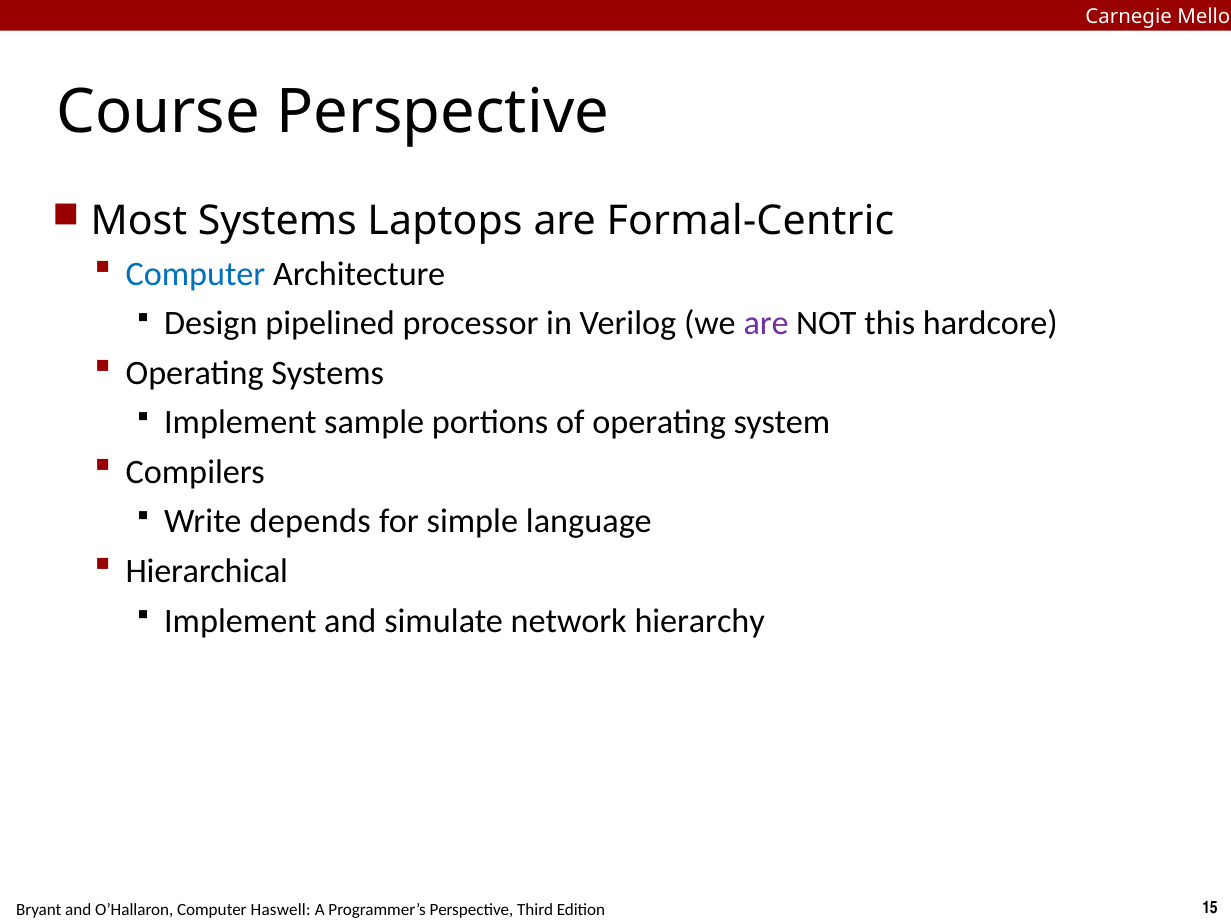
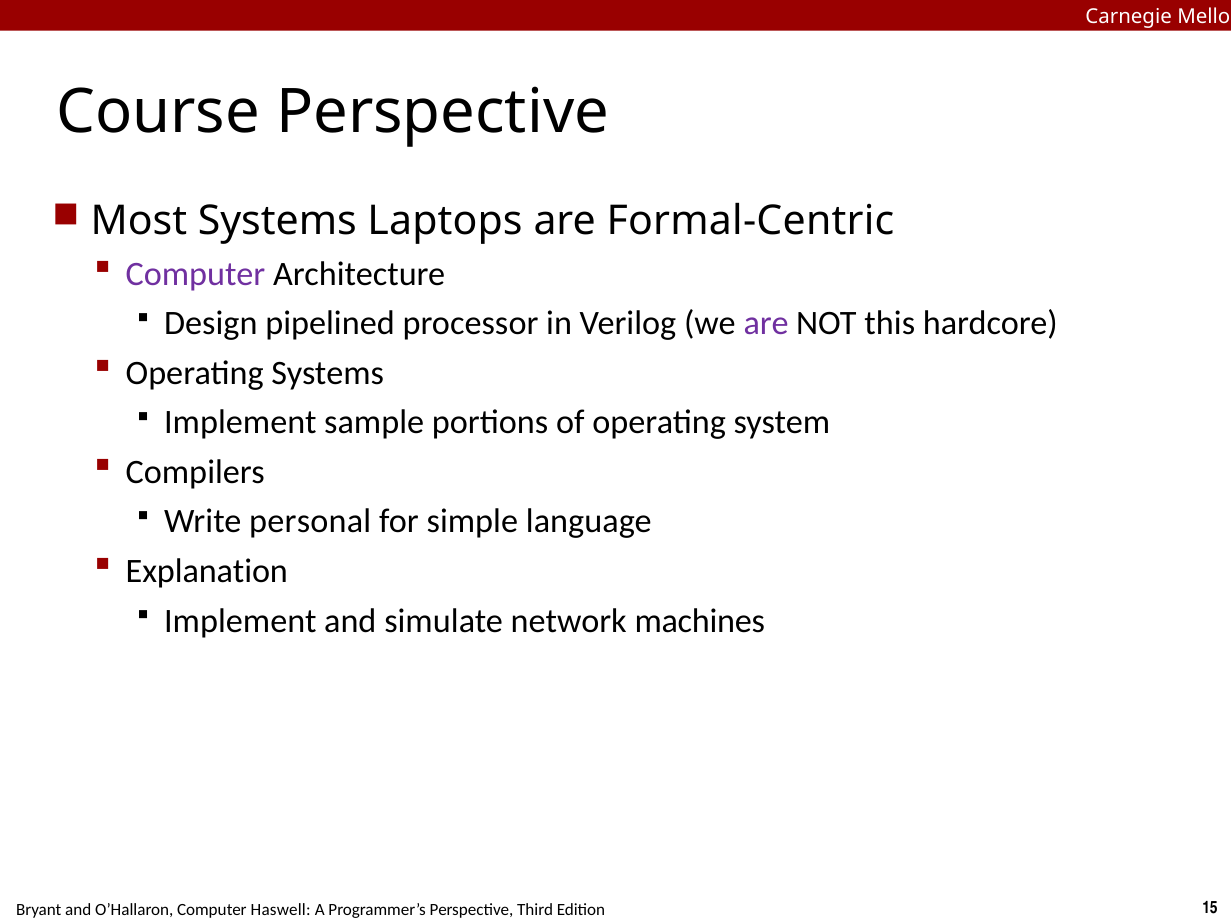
Computer at (196, 274) colour: blue -> purple
depends: depends -> personal
Hierarchical: Hierarchical -> Explanation
hierarchy: hierarchy -> machines
